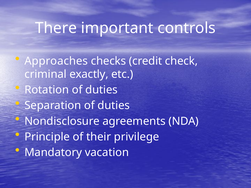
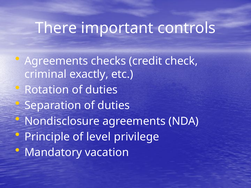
Approaches at (56, 61): Approaches -> Agreements
their: their -> level
